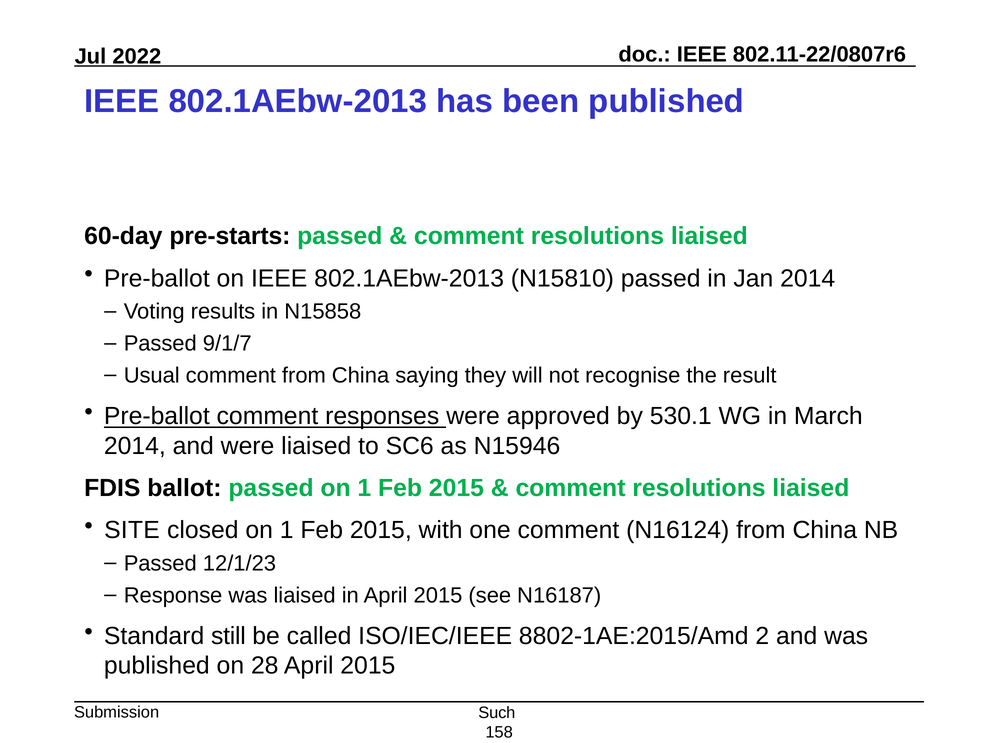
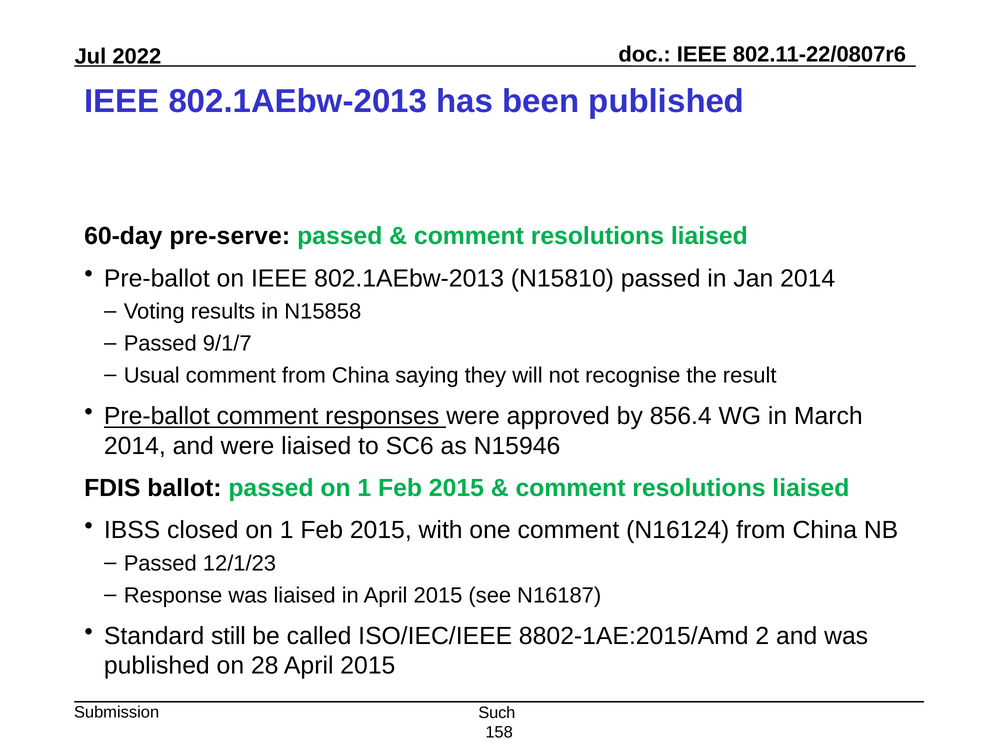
pre-starts: pre-starts -> pre-serve
530.1: 530.1 -> 856.4
SITE: SITE -> IBSS
